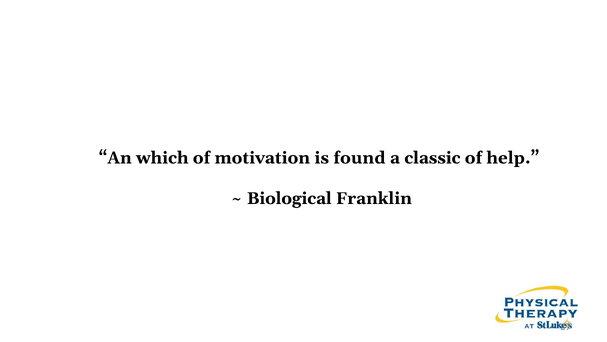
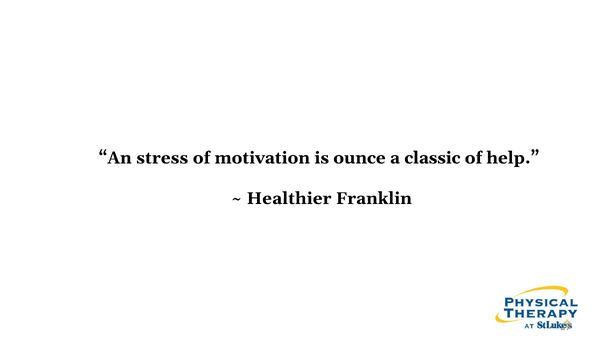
which: which -> stress
found: found -> ounce
Biological: Biological -> Healthier
